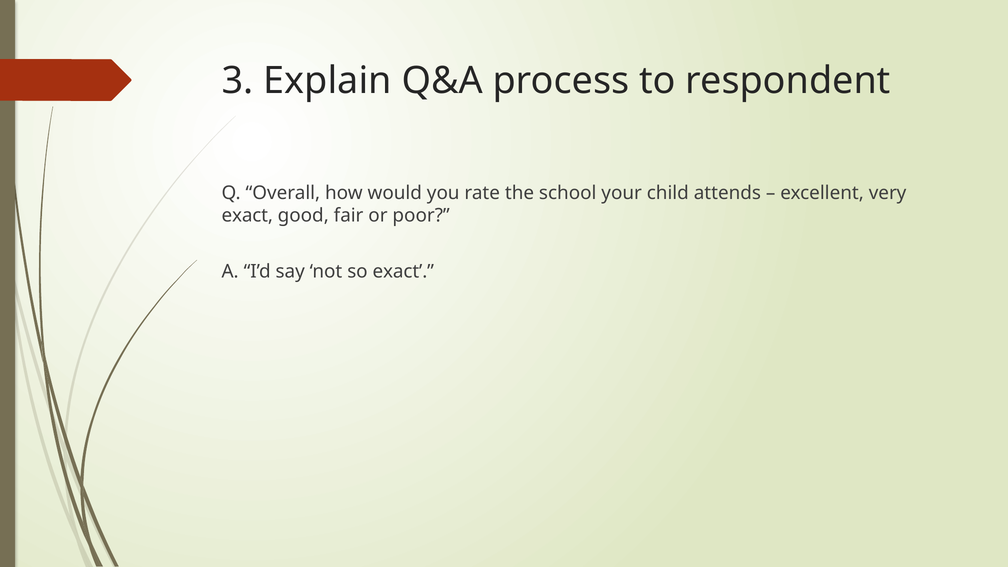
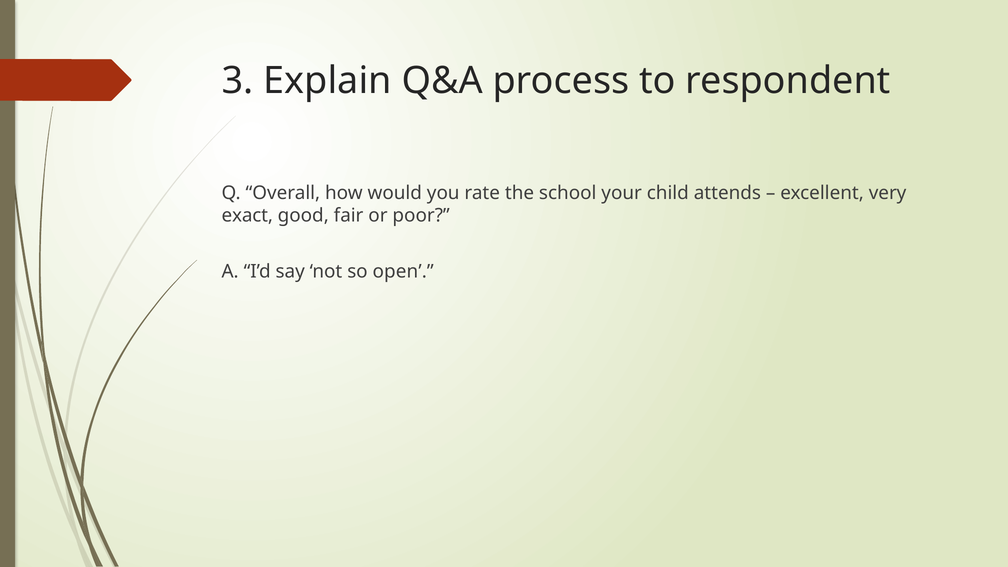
so exact: exact -> open
